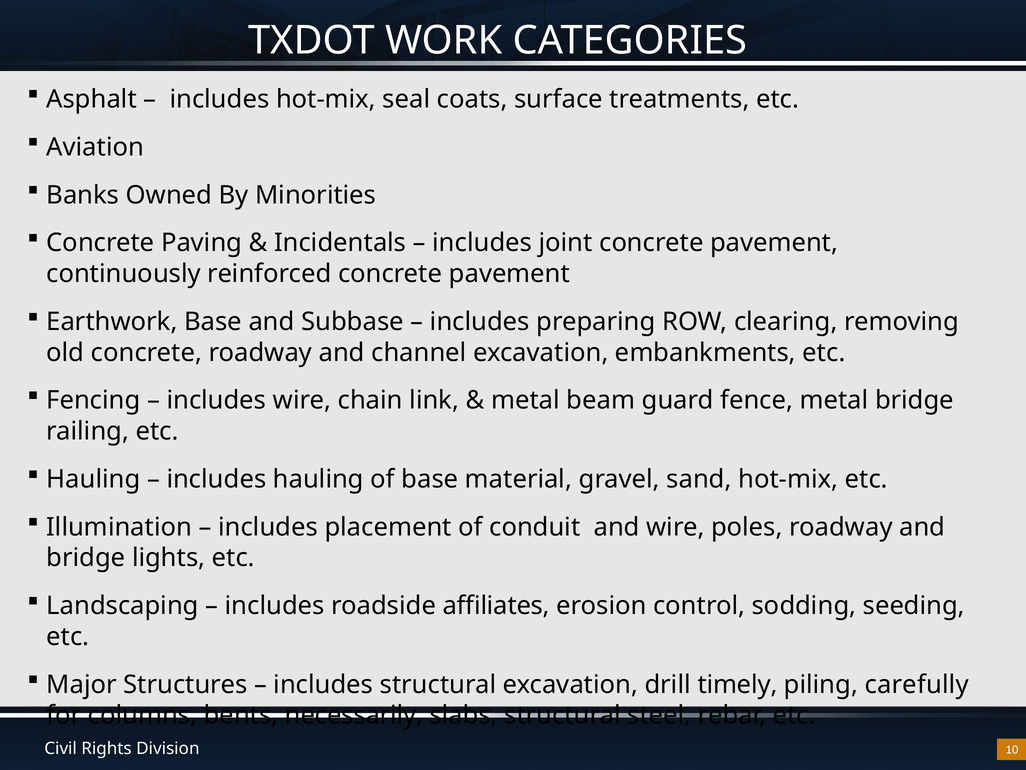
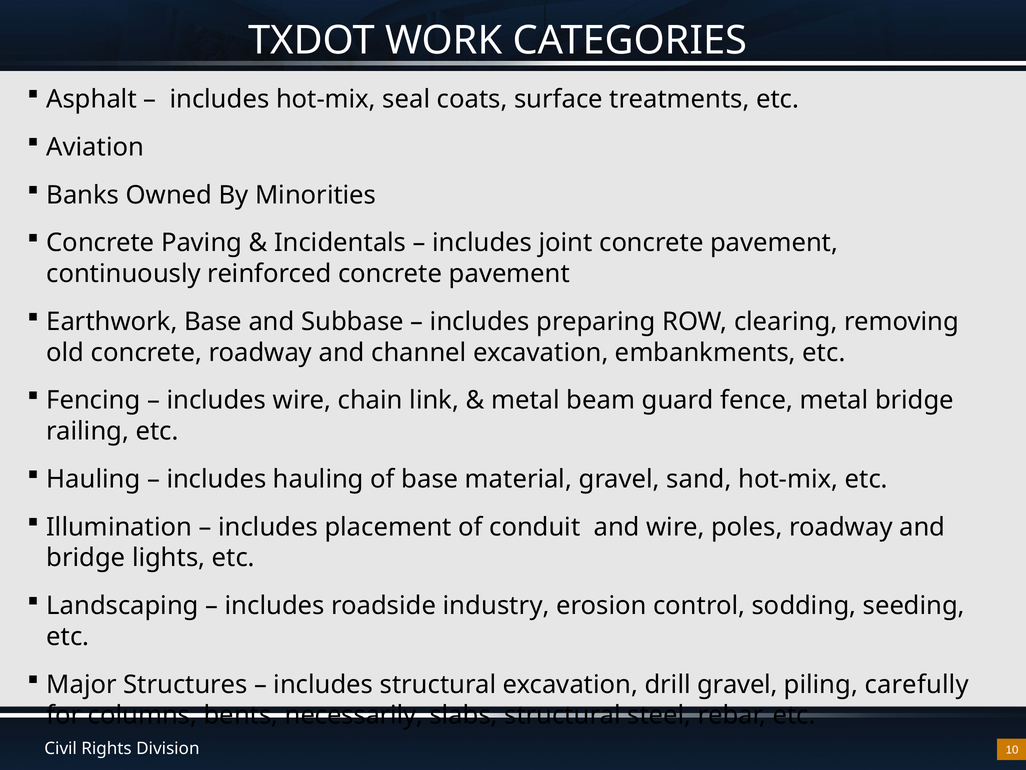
affiliates: affiliates -> industry
drill timely: timely -> gravel
